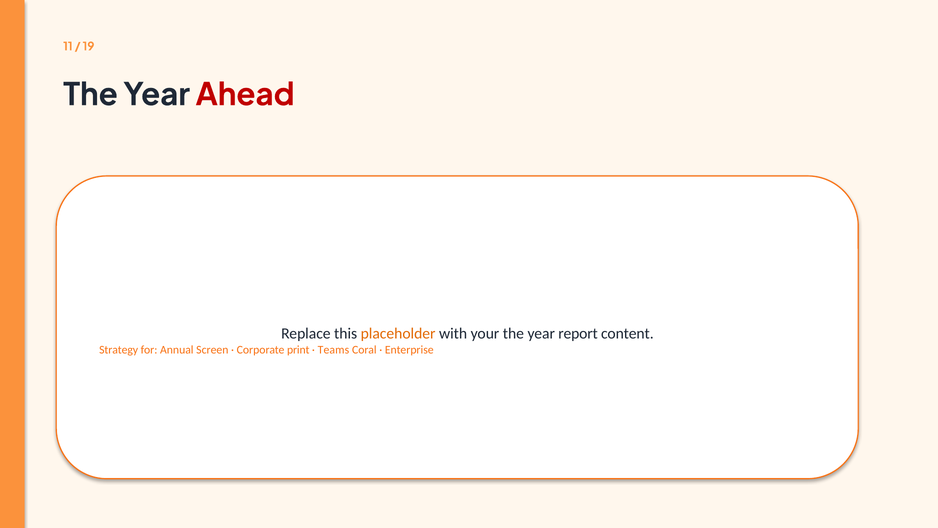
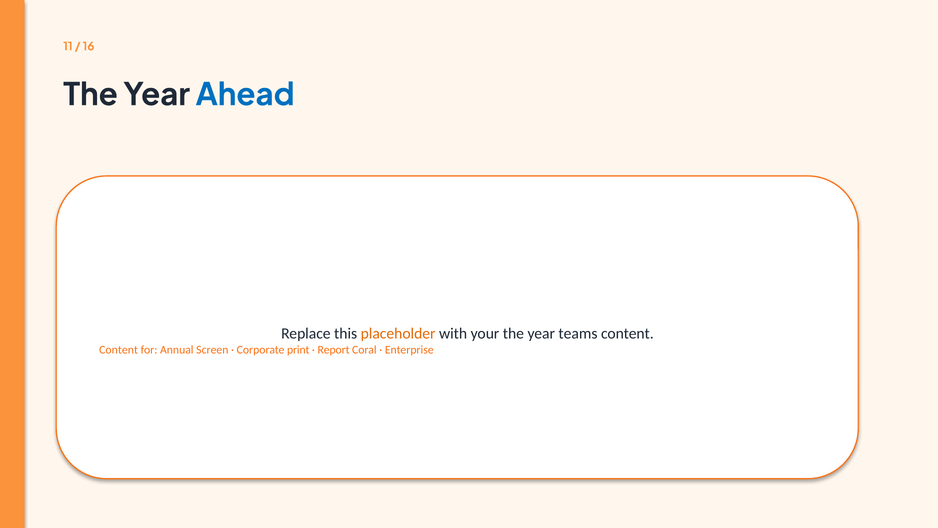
19: 19 -> 16
Ahead colour: red -> blue
report: report -> teams
Strategy at (119, 350): Strategy -> Content
Teams: Teams -> Report
